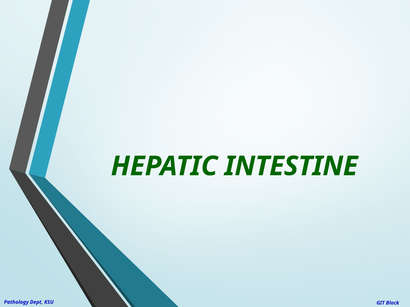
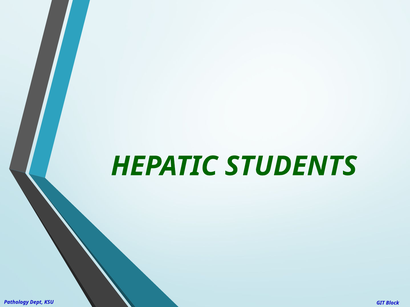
INTESTINE: INTESTINE -> STUDENTS
